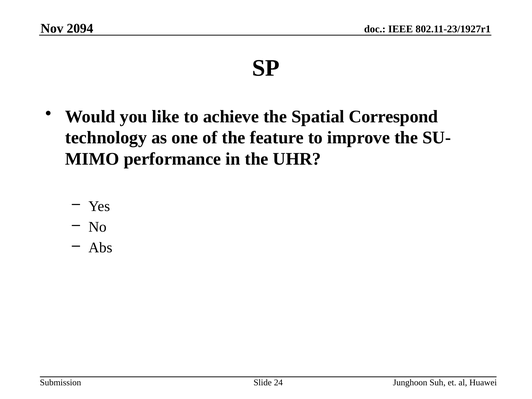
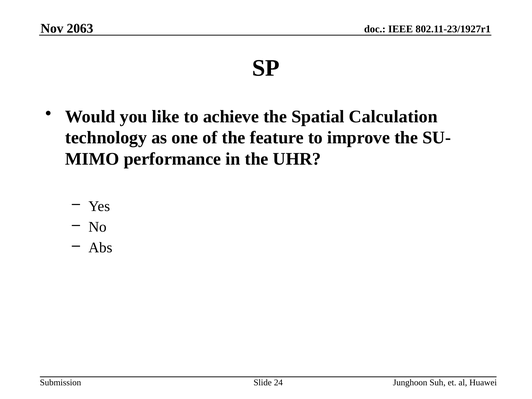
2094: 2094 -> 2063
Correspond: Correspond -> Calculation
